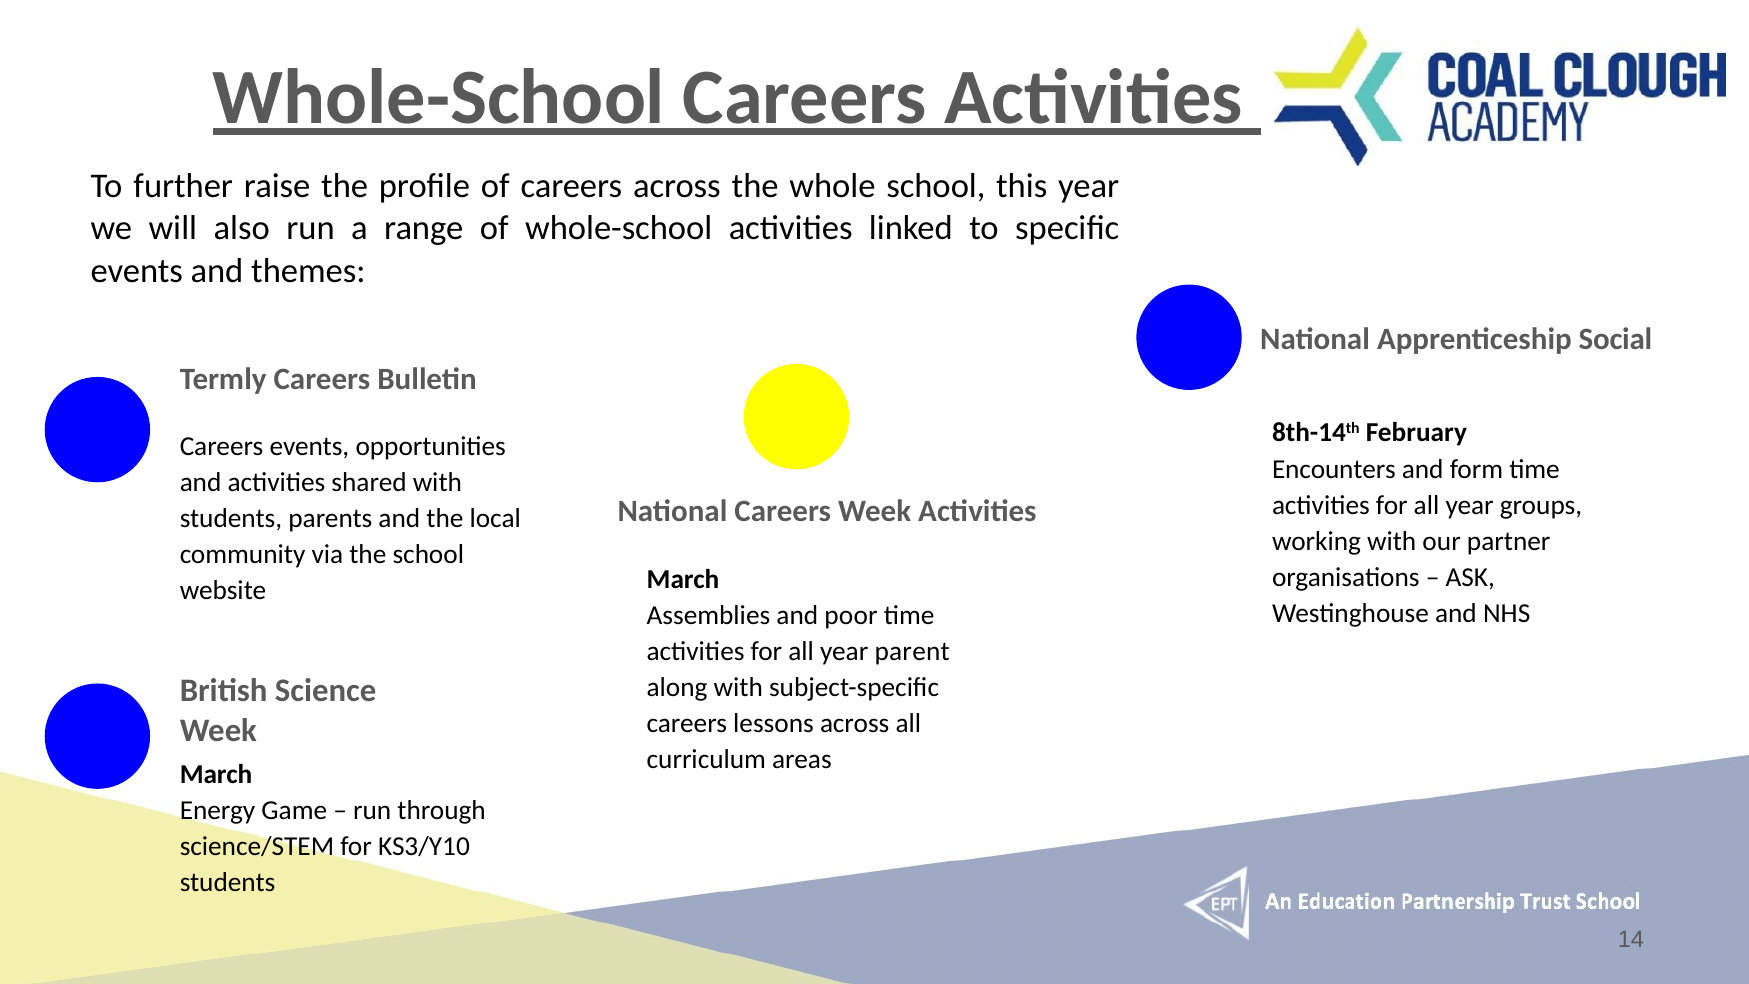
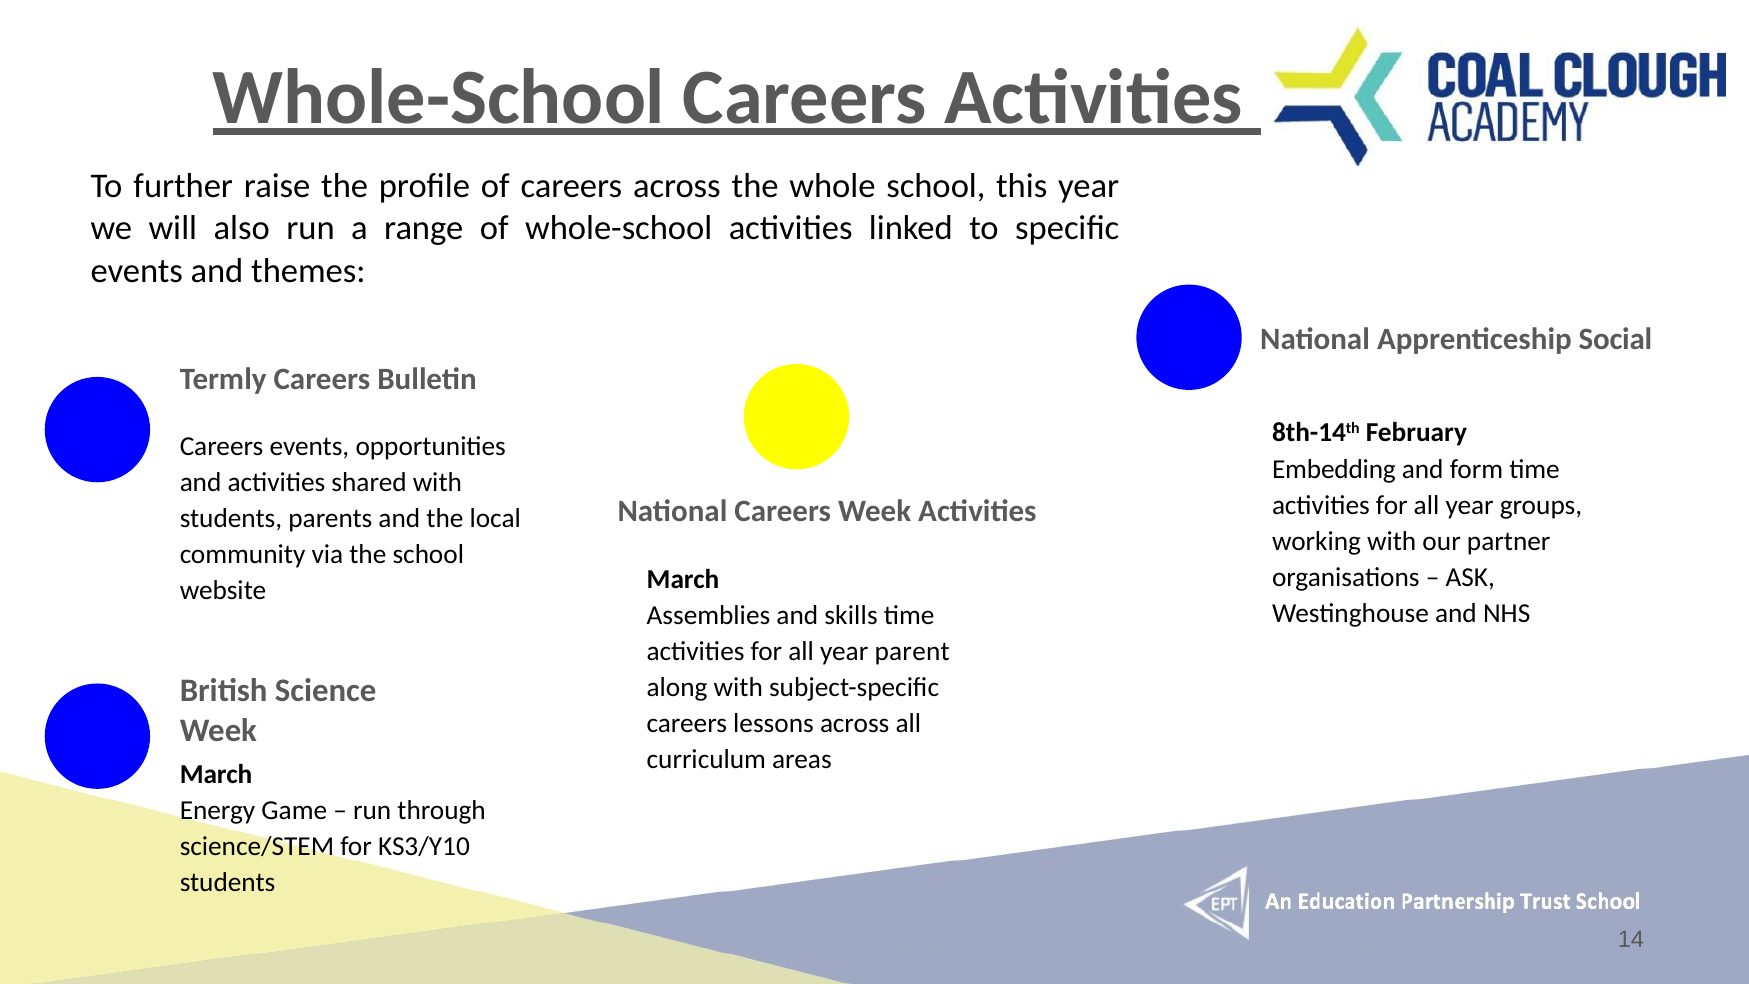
Encounters: Encounters -> Embedding
poor: poor -> skills
